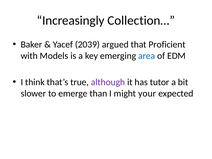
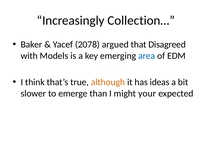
2039: 2039 -> 2078
Proficient: Proficient -> Disagreed
although colour: purple -> orange
tutor: tutor -> ideas
